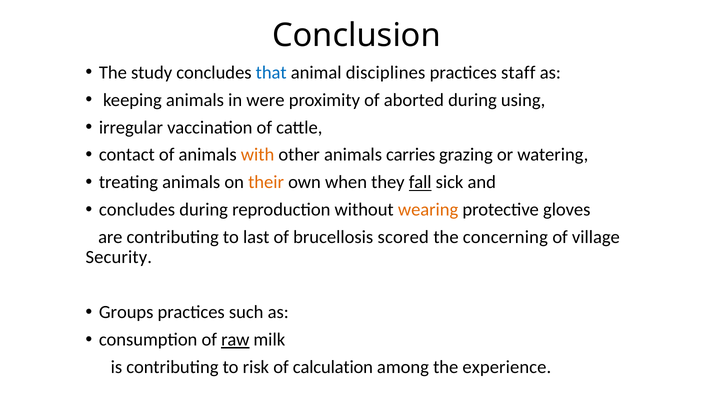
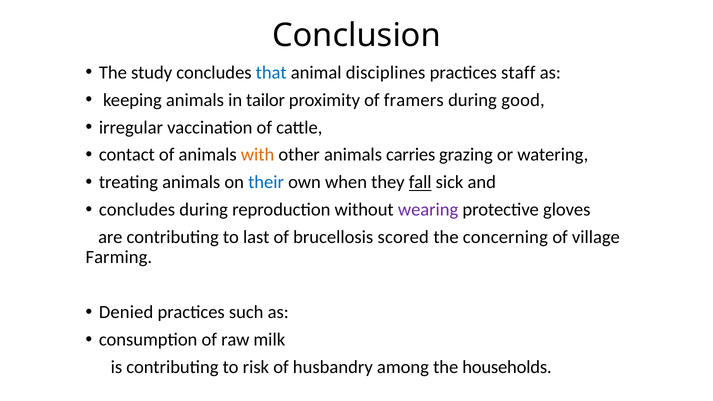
were: were -> tailor
aborted: aborted -> framers
using: using -> good
their colour: orange -> blue
wearing colour: orange -> purple
Security: Security -> Farming
Groups: Groups -> Denied
raw underline: present -> none
calculation: calculation -> husbandry
experience: experience -> households
